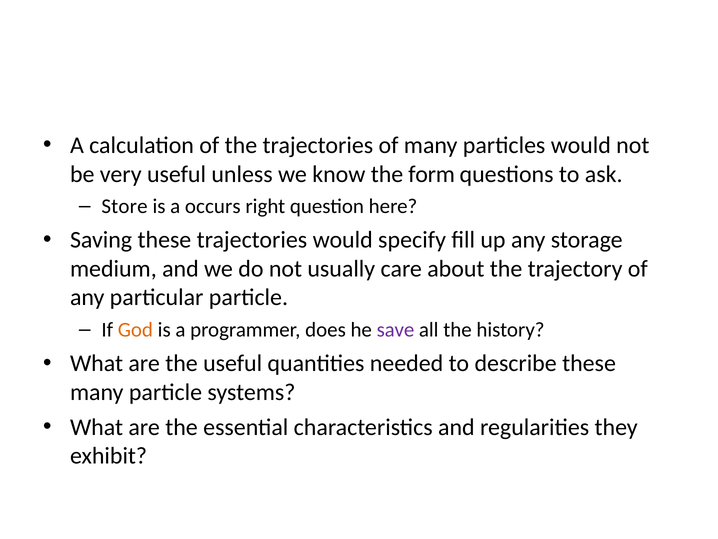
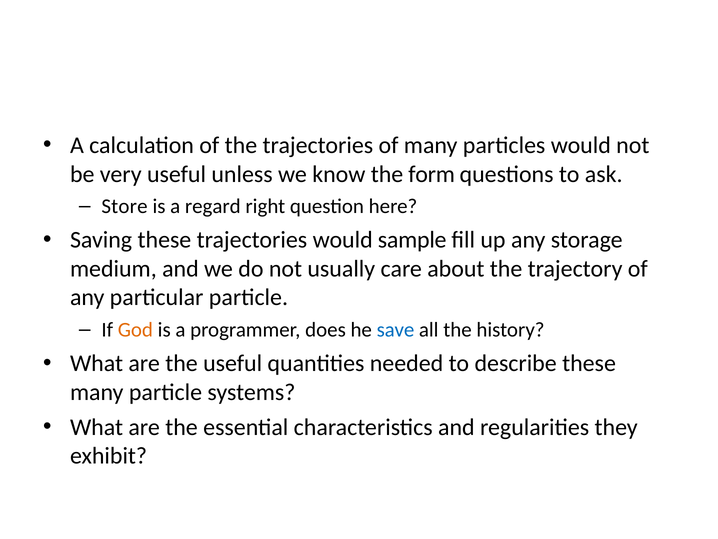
occurs: occurs -> regard
specify: specify -> sample
save colour: purple -> blue
